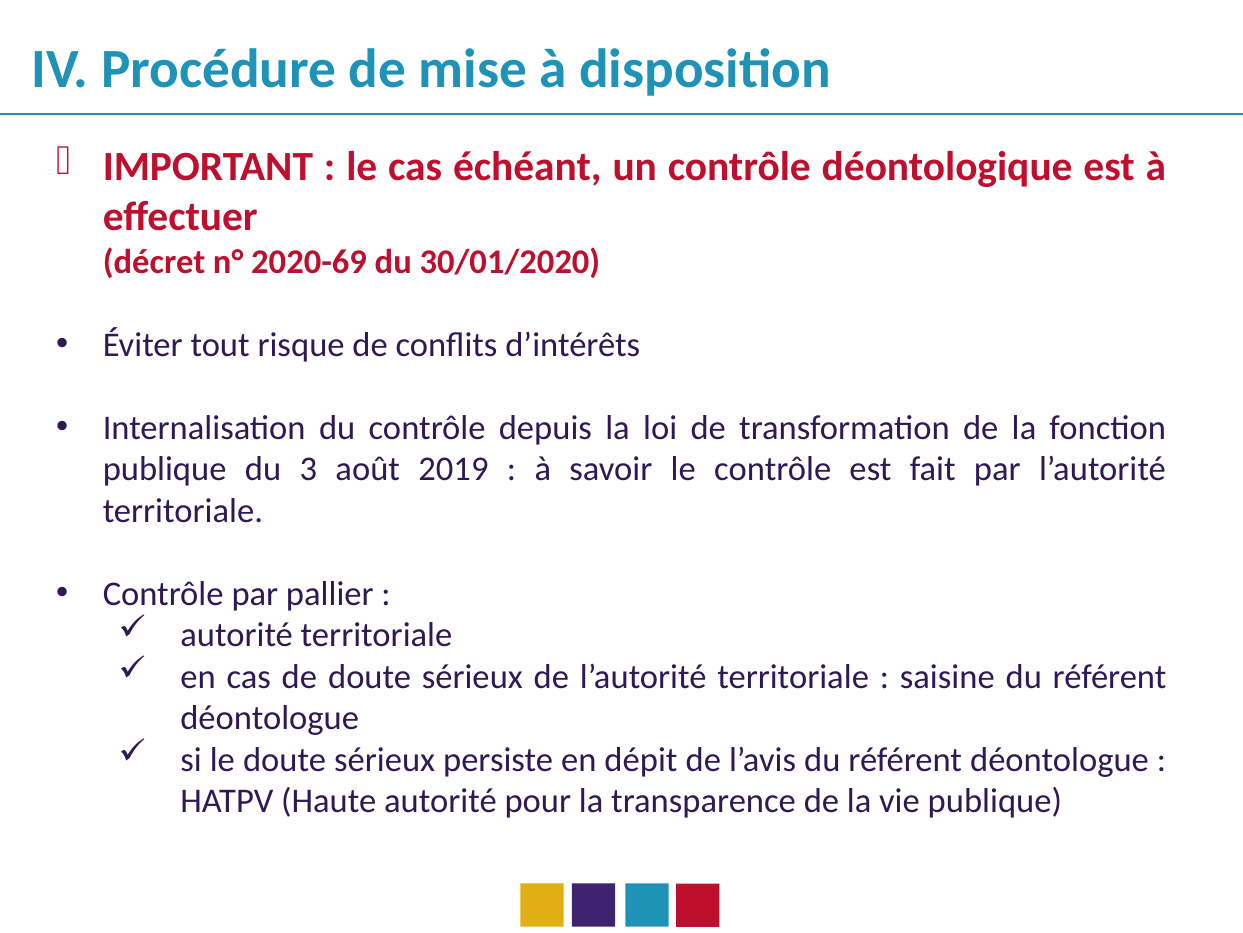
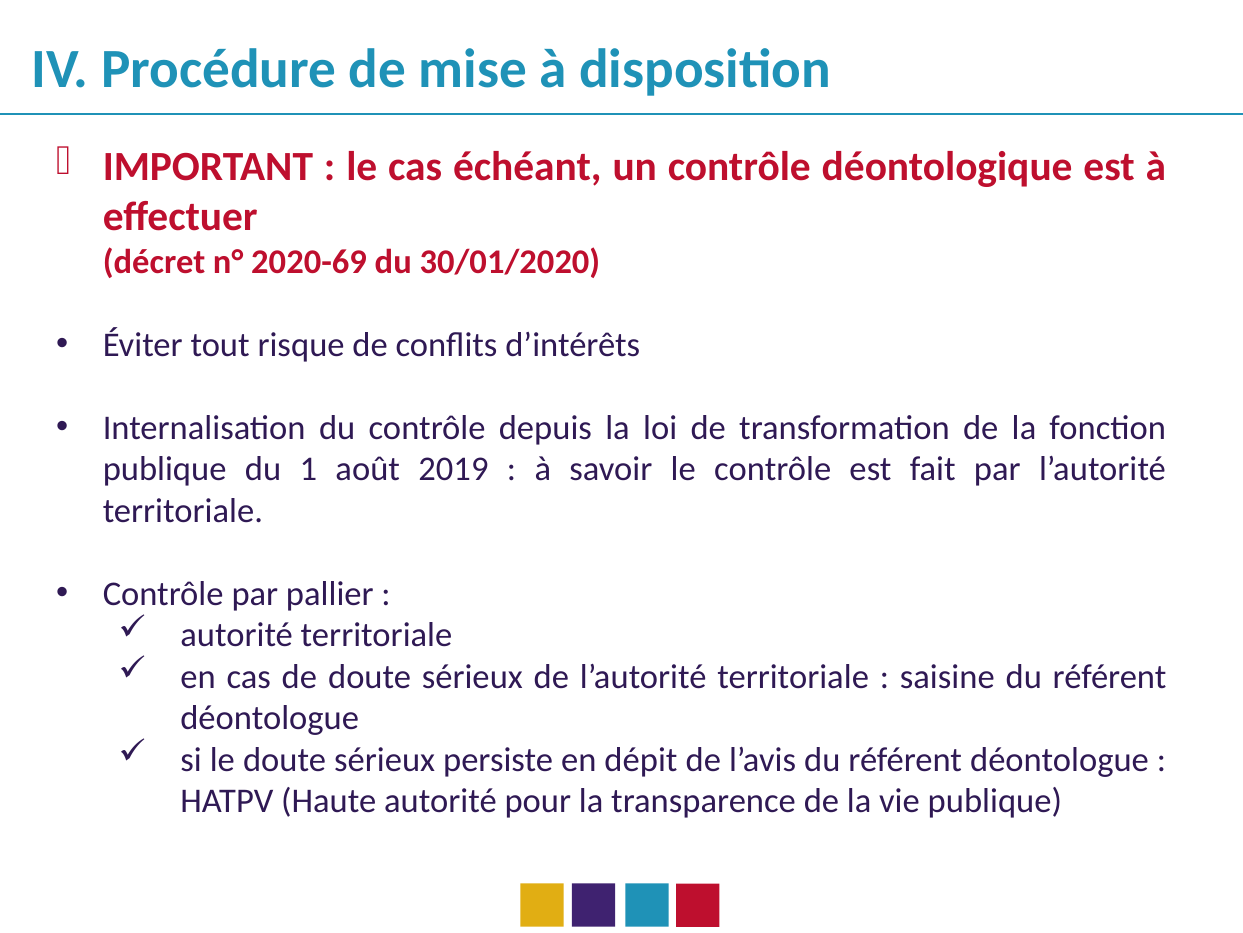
3: 3 -> 1
